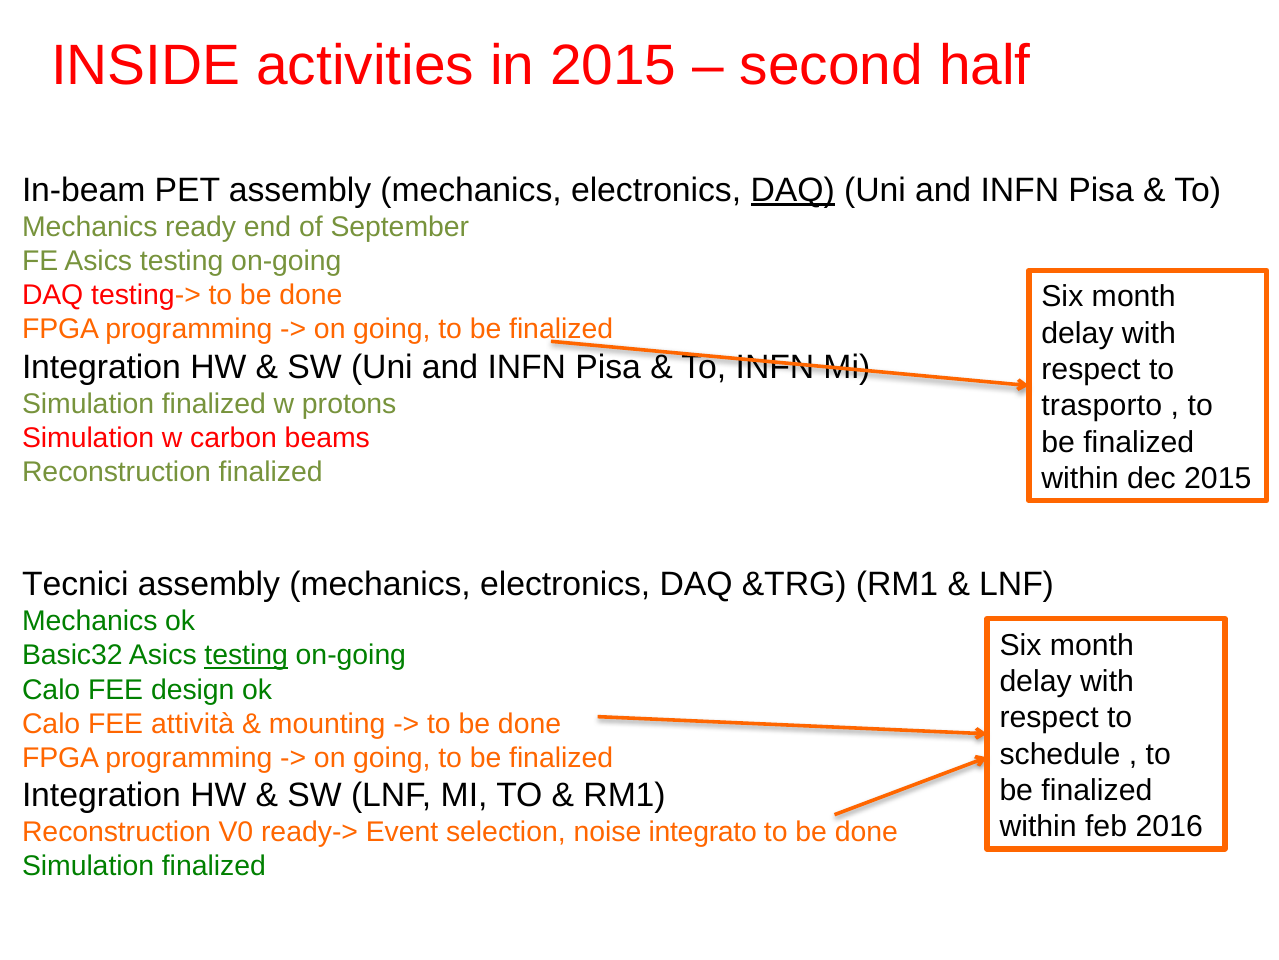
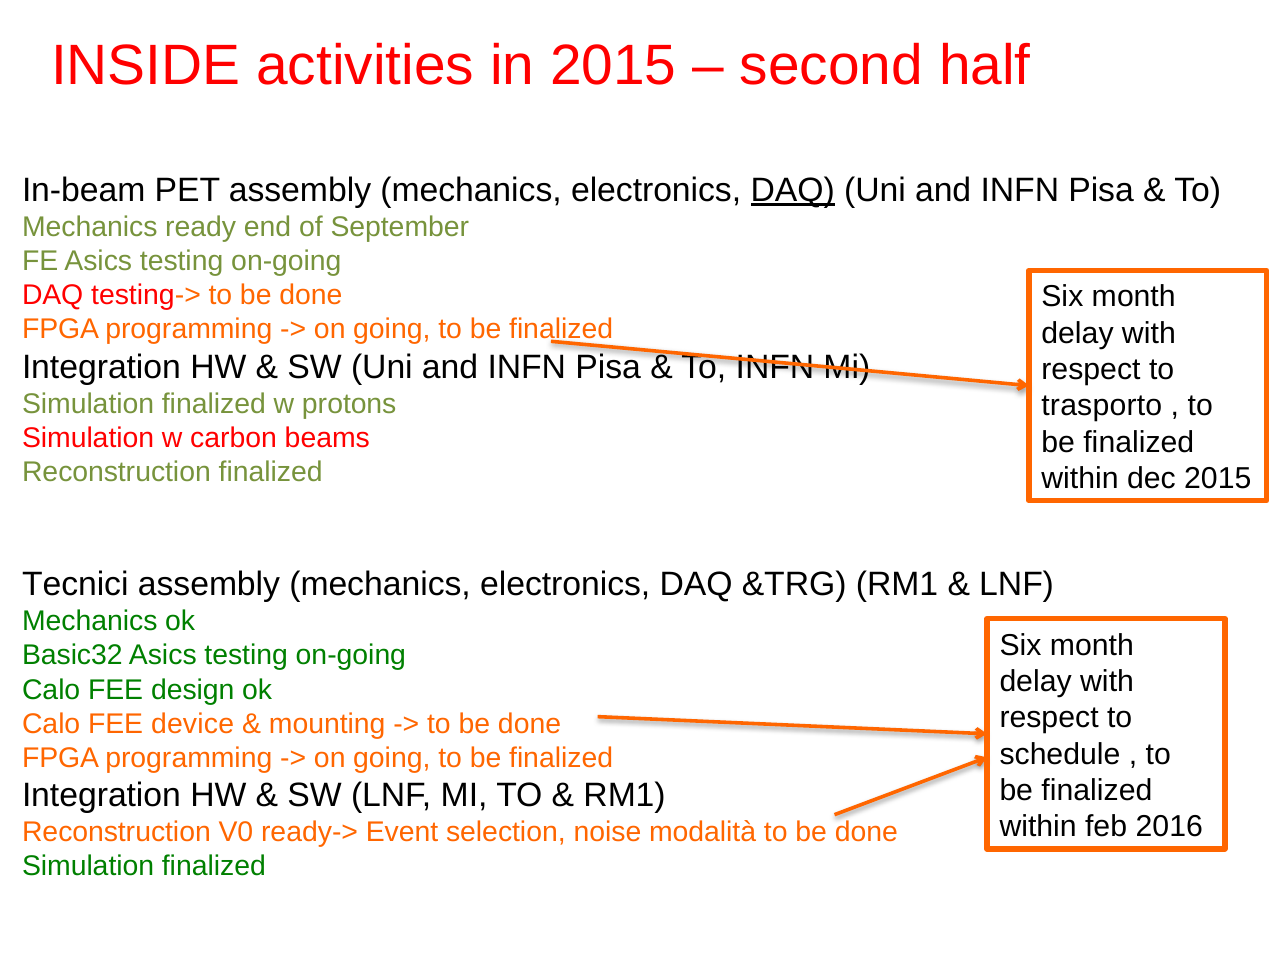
testing at (246, 655) underline: present -> none
attività: attività -> device
integrato: integrato -> modalità
